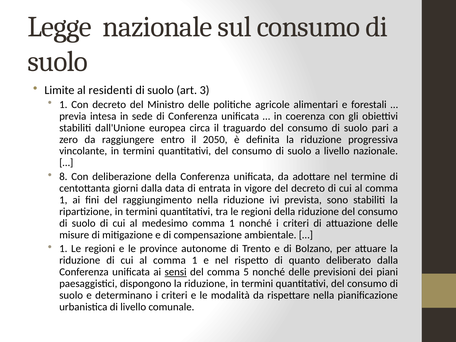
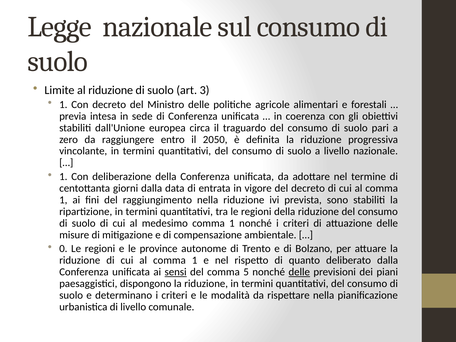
al residenti: residenti -> riduzione
8 at (63, 177): 8 -> 1
1 at (63, 249): 1 -> 0
delle at (299, 272) underline: none -> present
